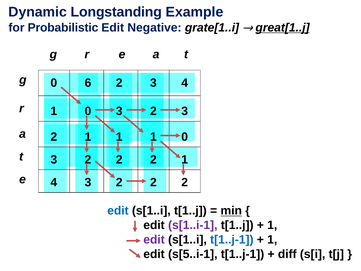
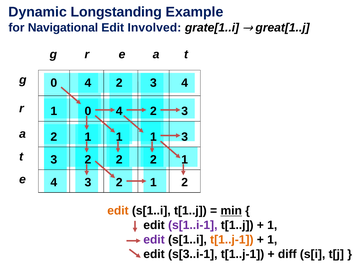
Probabilistic: Probabilistic -> Navigational
Negative: Negative -> Involved
great[1..j underline: present -> none
6 at (88, 83): 6 -> 4
3 at (119, 111): 3 -> 4
0 at (185, 137): 0 -> 3
2 at (153, 182): 2 -> 1
edit at (118, 211) colour: blue -> orange
t[1..j-1 at (232, 239) colour: blue -> orange
s[5..i-1: s[5..i-1 -> s[3..i-1
